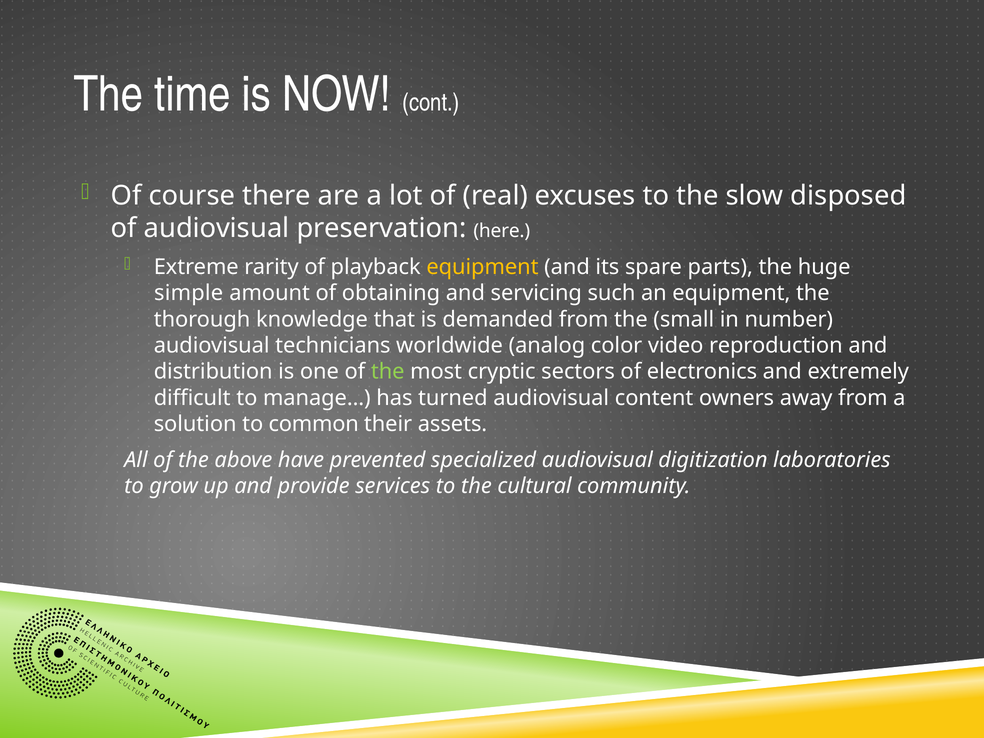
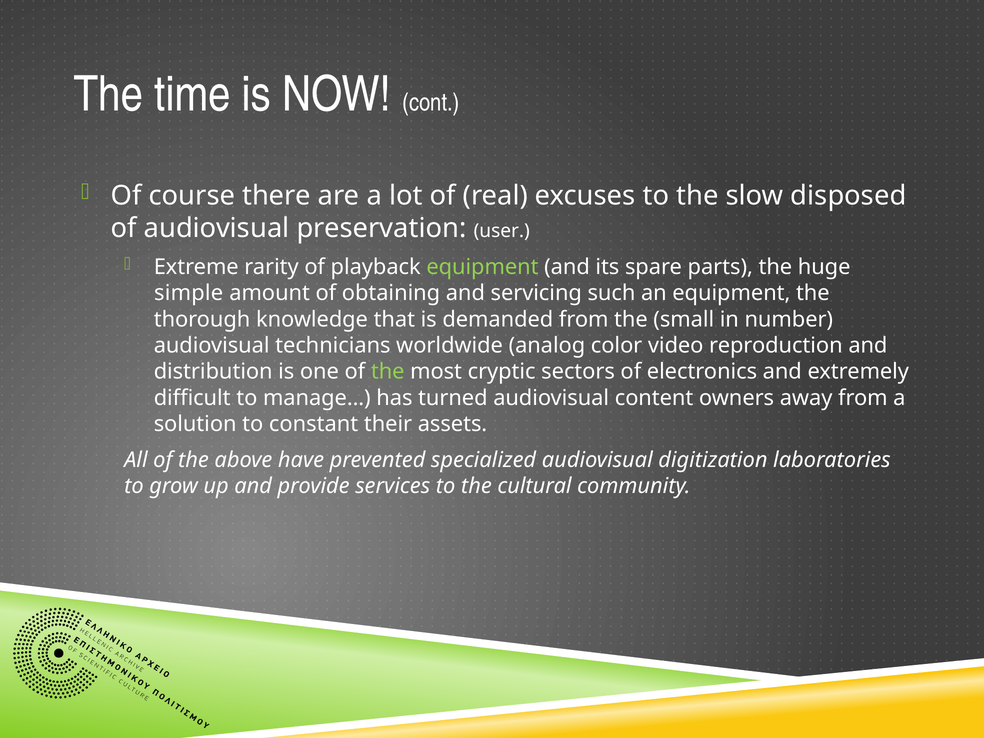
here: here -> user
equipment at (482, 267) colour: yellow -> light green
common: common -> constant
